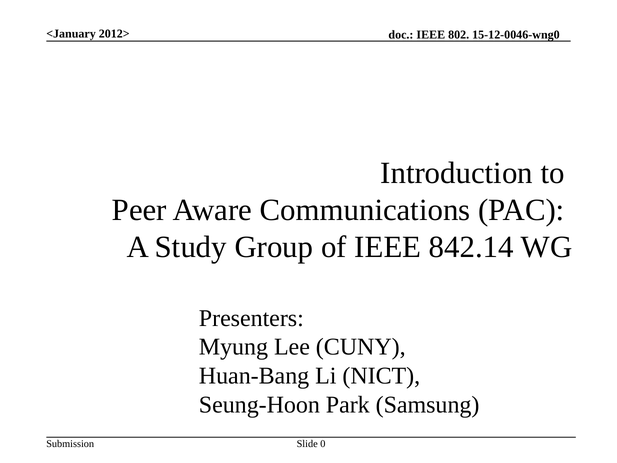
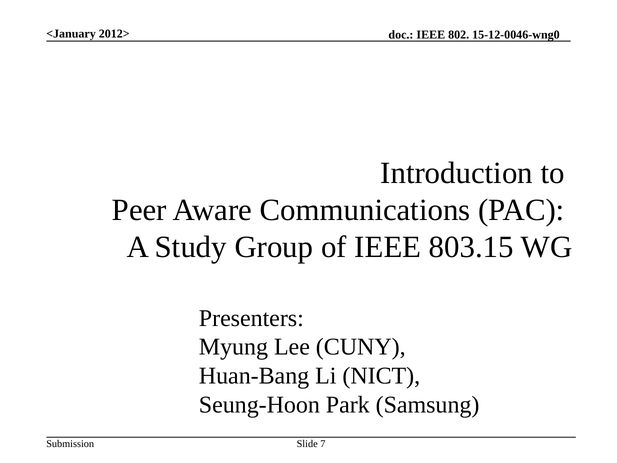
842.14: 842.14 -> 803.15
0: 0 -> 7
